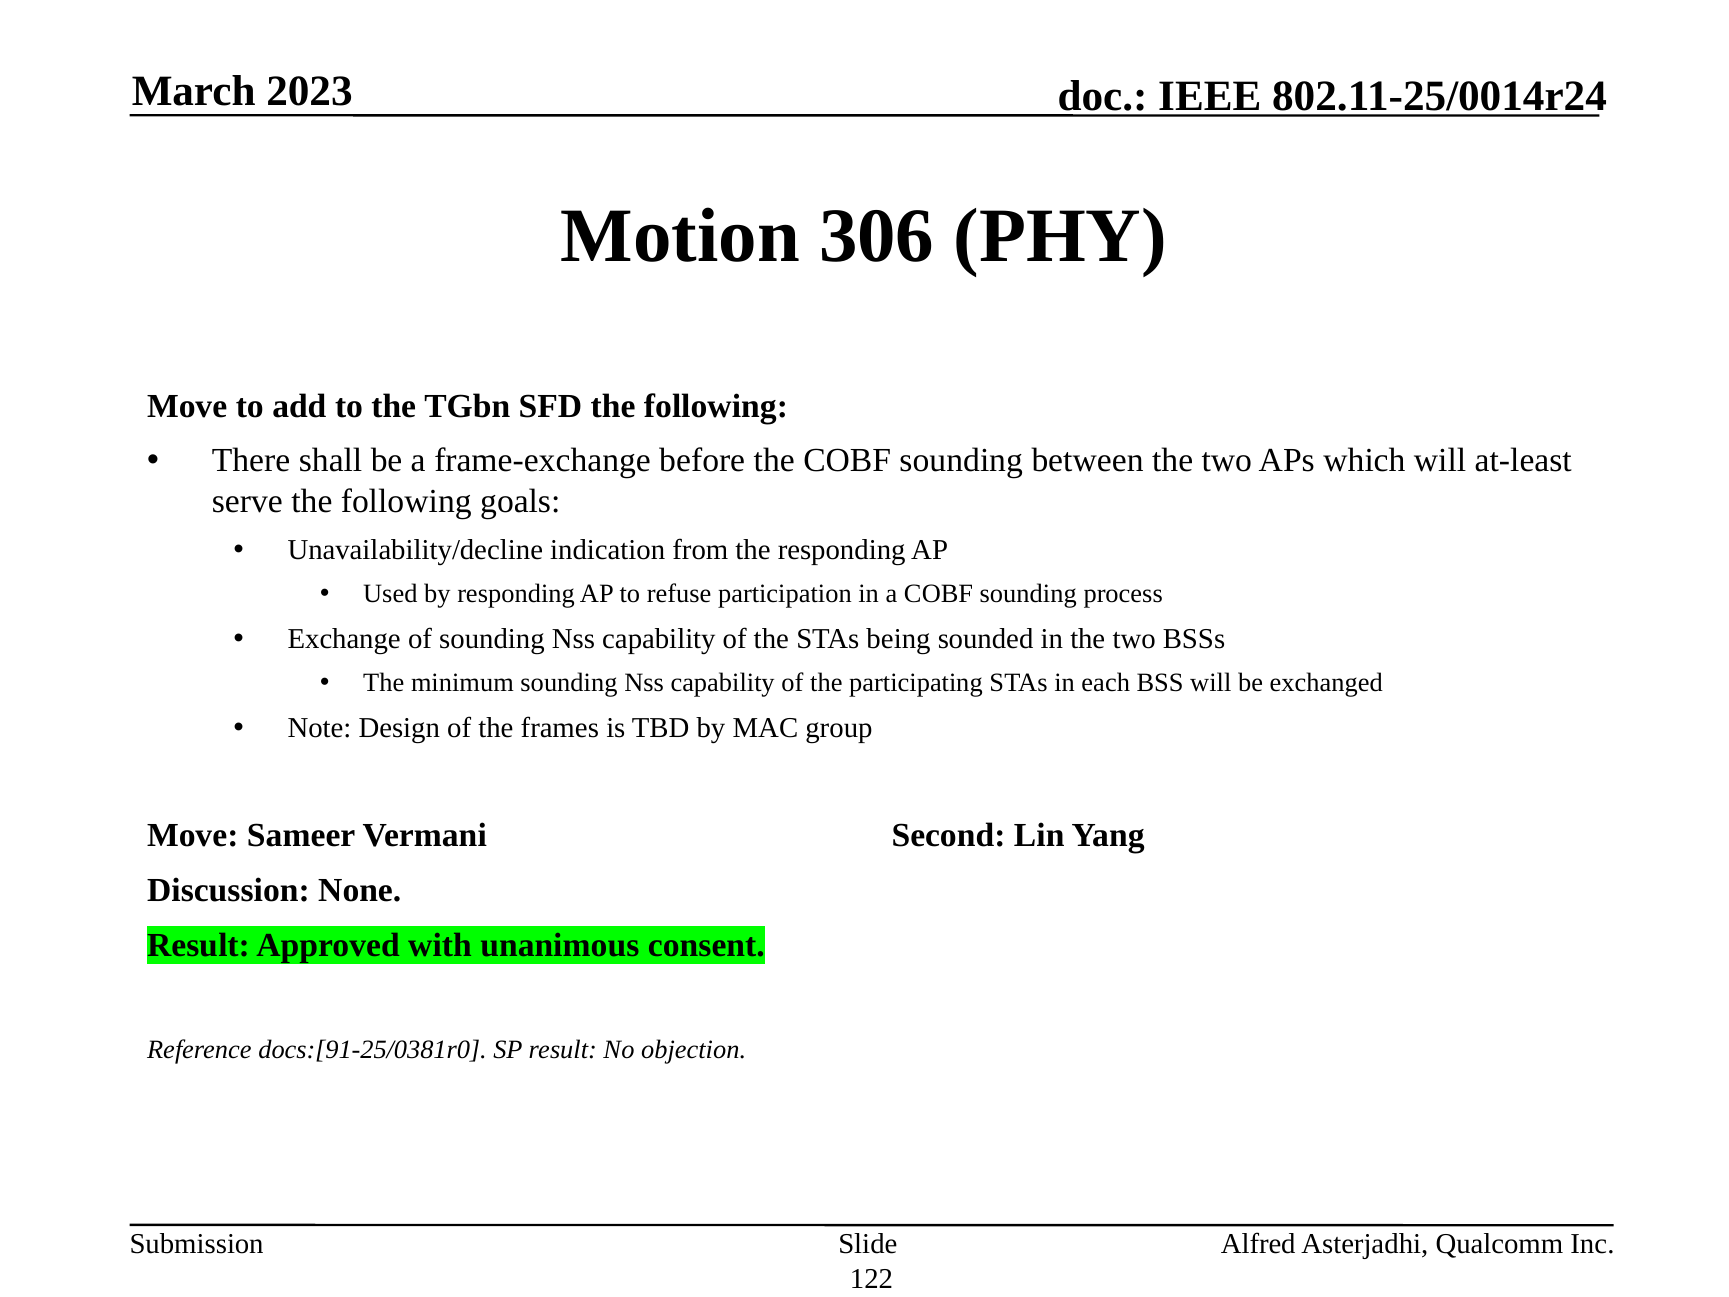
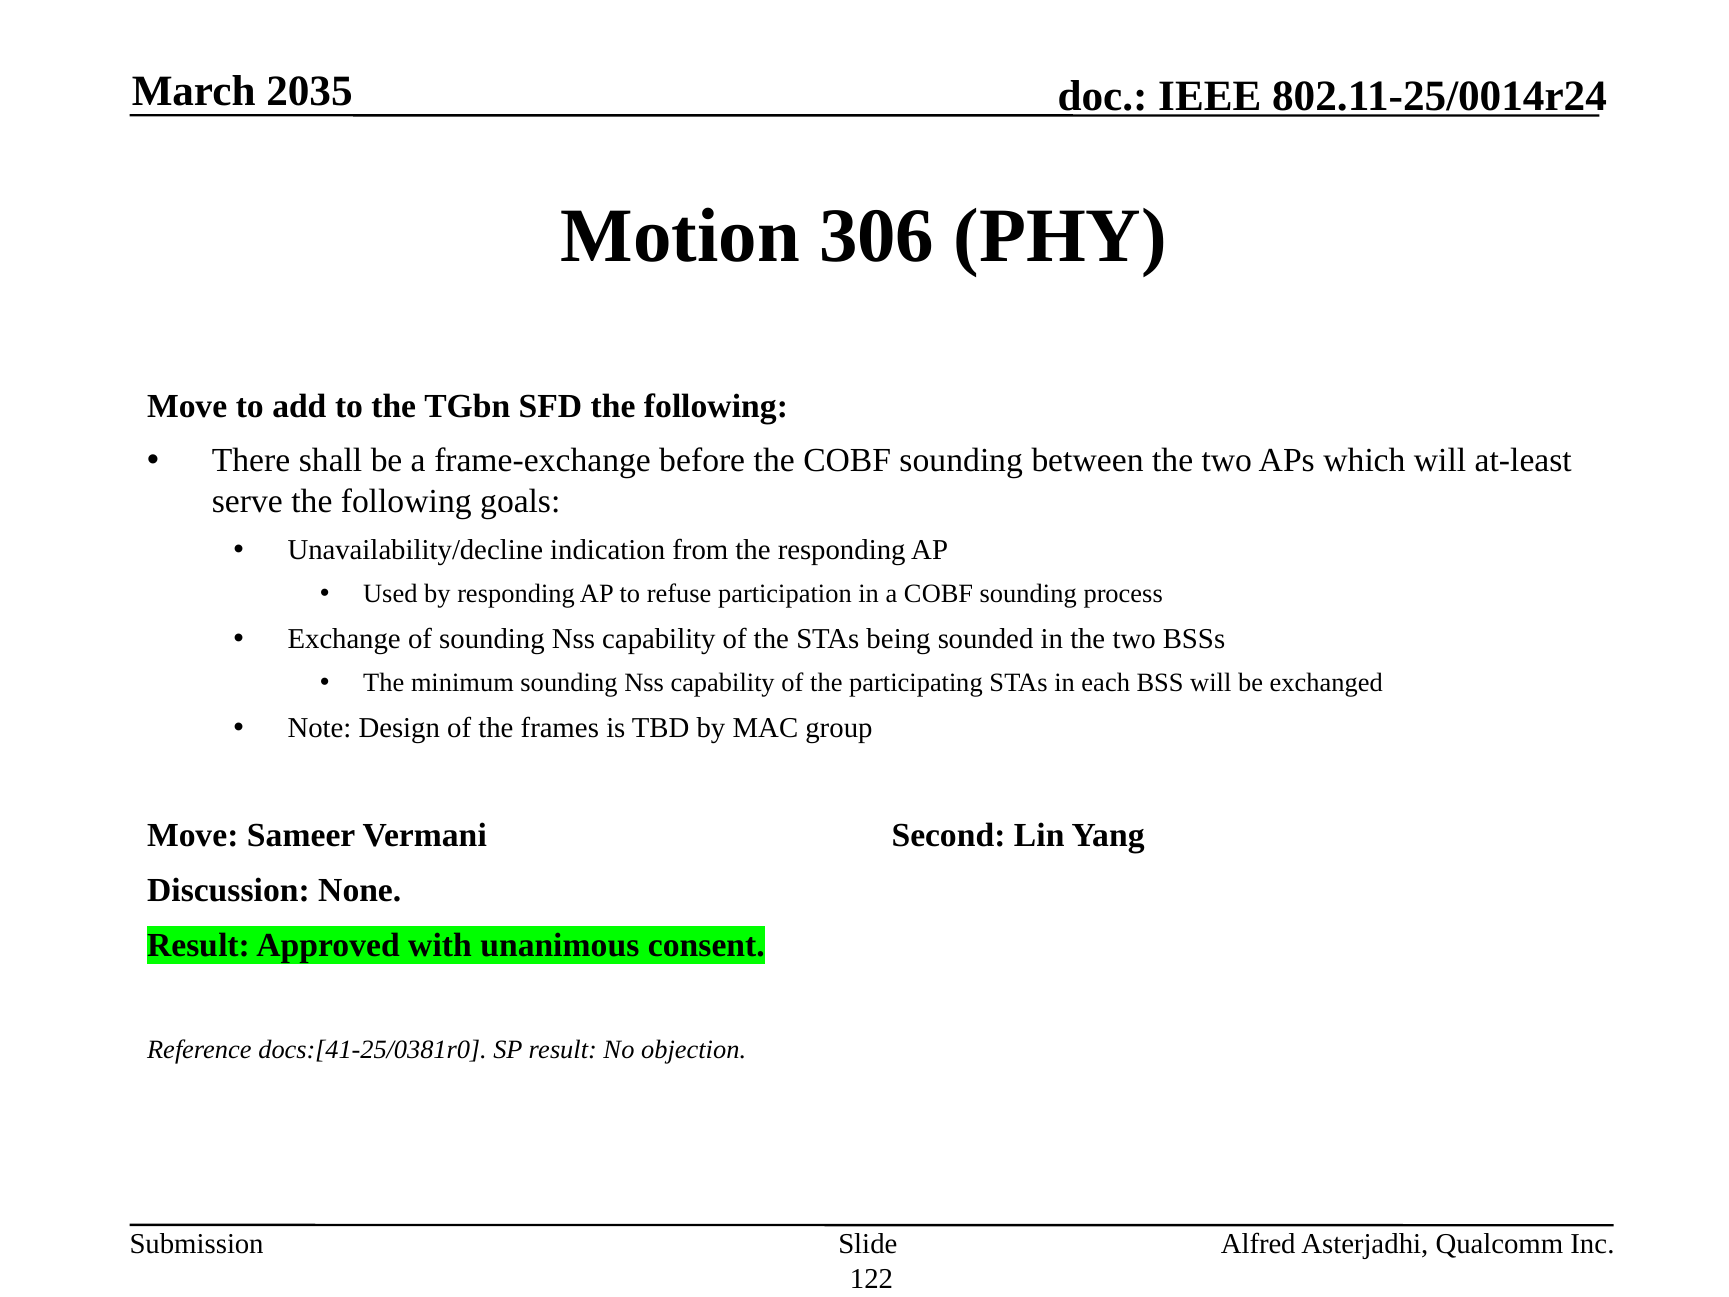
2023: 2023 -> 2035
docs:[91-25/0381r0: docs:[91-25/0381r0 -> docs:[41-25/0381r0
